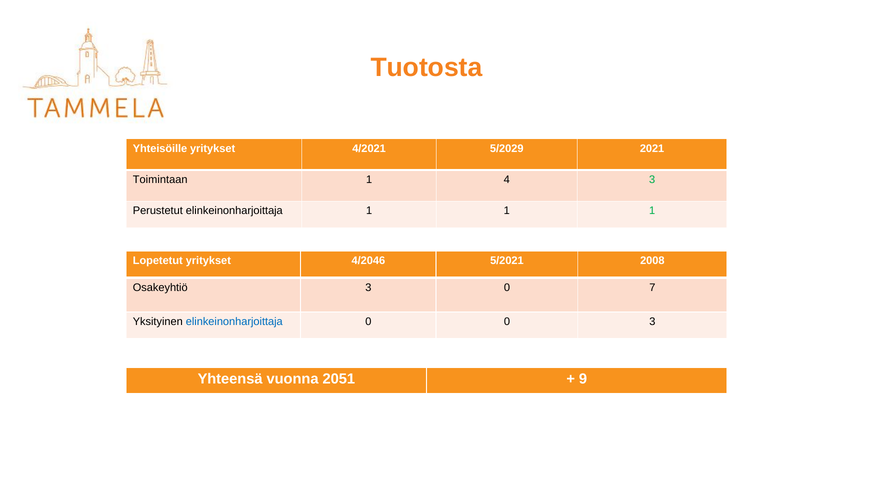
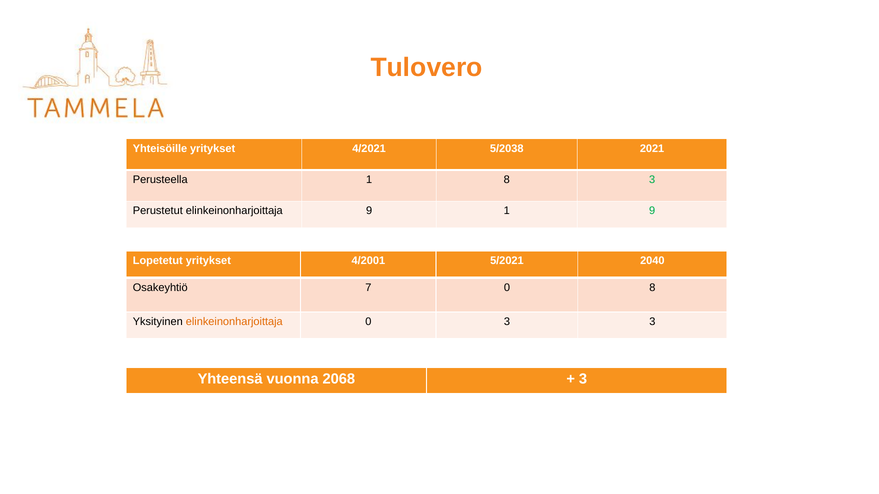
Tuotosta: Tuotosta -> Tulovero
5/2029: 5/2029 -> 5/2038
Toimintaan: Toimintaan -> Perusteella
1 4: 4 -> 8
elinkeinonharjoittaja 1: 1 -> 9
1 at (652, 211): 1 -> 9
4/2046: 4/2046 -> 4/2001
2008: 2008 -> 2040
Osakeyhtiö 3: 3 -> 7
0 7: 7 -> 8
elinkeinonharjoittaja at (234, 322) colour: blue -> orange
0 0: 0 -> 3
2051: 2051 -> 2068
9 at (583, 379): 9 -> 3
